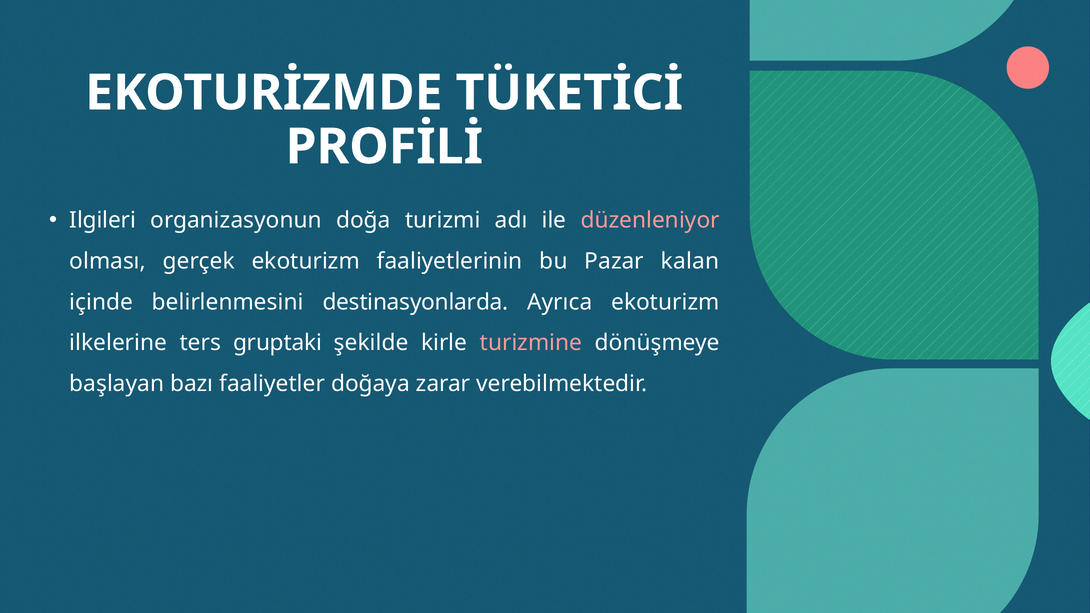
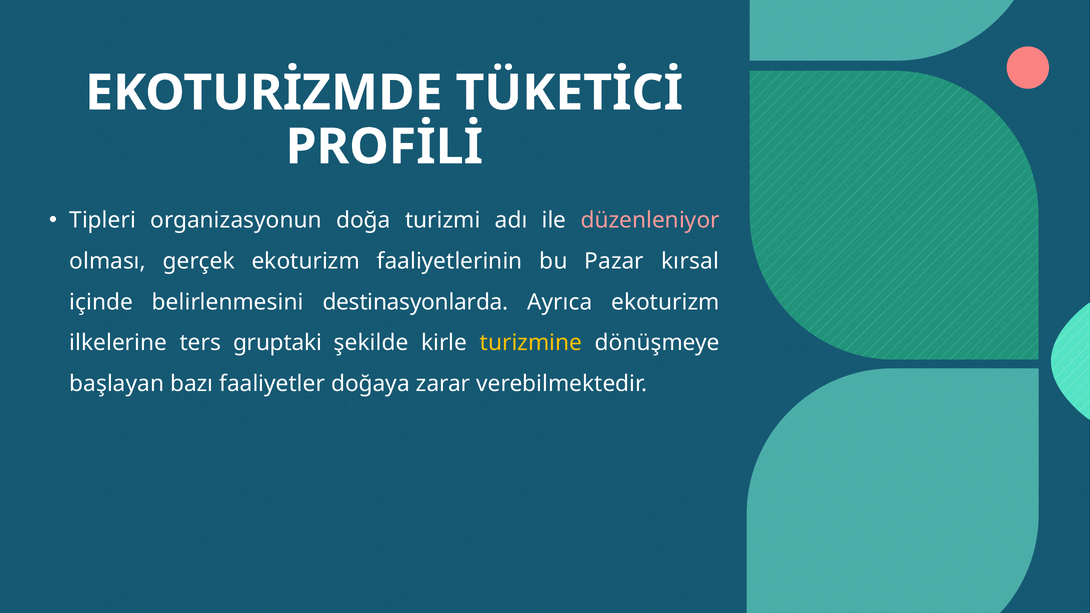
Ilgileri: Ilgileri -> Tipleri
kalan: kalan -> kırsal
turizmine colour: pink -> yellow
